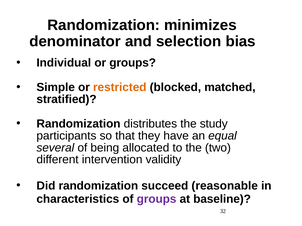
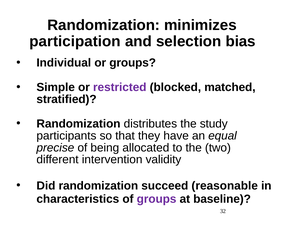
denominator: denominator -> participation
restricted colour: orange -> purple
several: several -> precise
